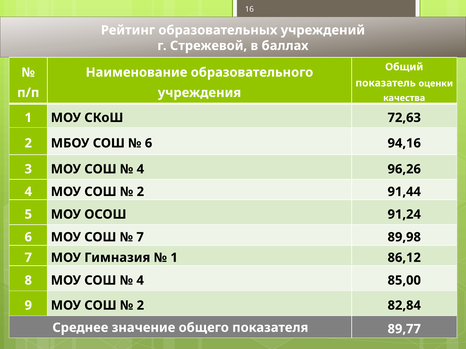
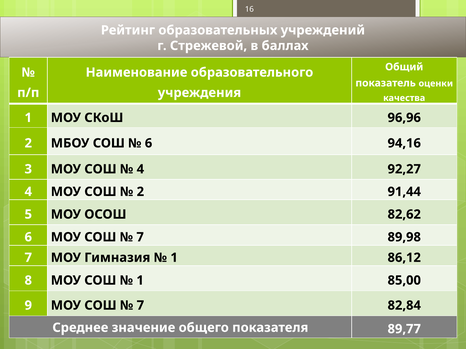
72,63: 72,63 -> 96,96
96,26: 96,26 -> 92,27
91,24: 91,24 -> 82,62
4 at (140, 281): 4 -> 1
2 at (140, 306): 2 -> 7
